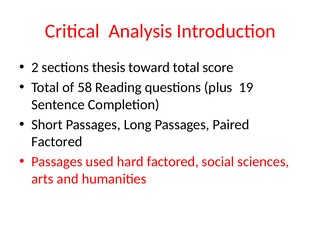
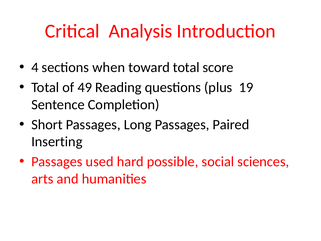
2: 2 -> 4
thesis: thesis -> when
58: 58 -> 49
Factored at (57, 142): Factored -> Inserting
hard factored: factored -> possible
